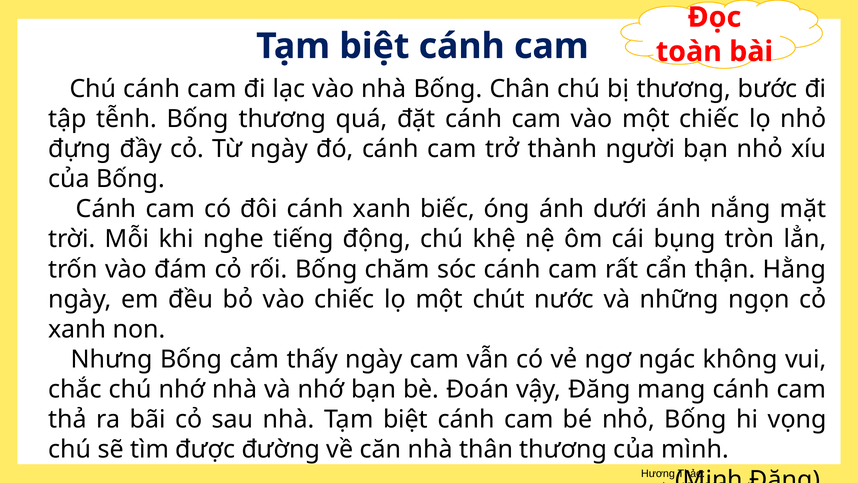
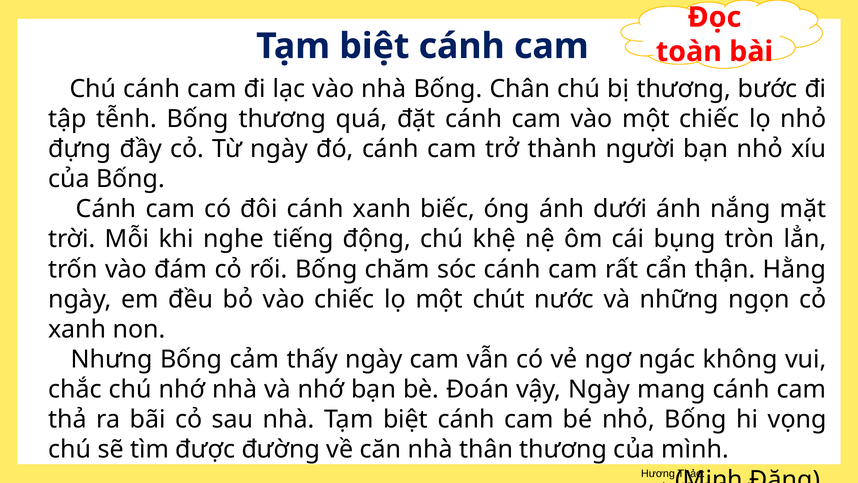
vậy Đăng: Đăng -> Ngày
